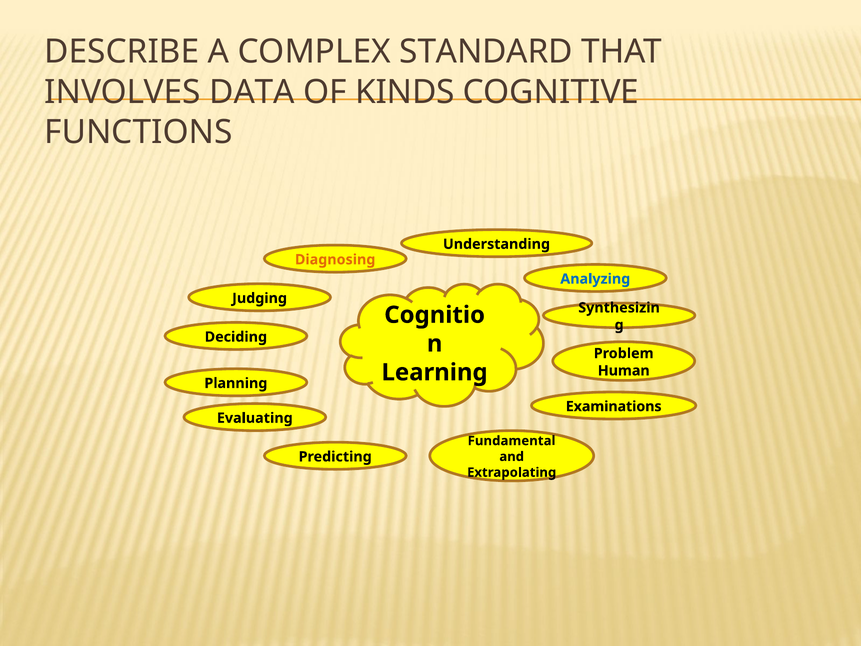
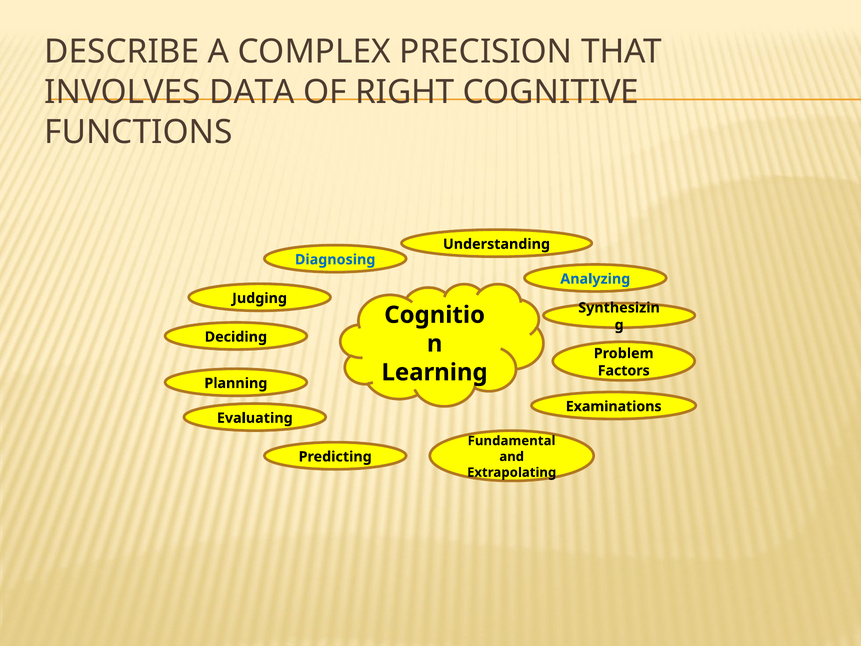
STANDARD: STANDARD -> PRECISION
KINDS: KINDS -> RIGHT
Diagnosing colour: orange -> blue
Human: Human -> Factors
